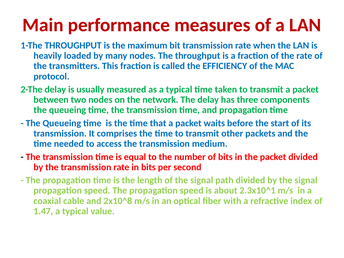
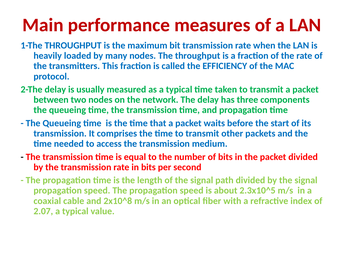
2.3x10^1: 2.3x10^1 -> 2.3x10^5
1.47: 1.47 -> 2.07
